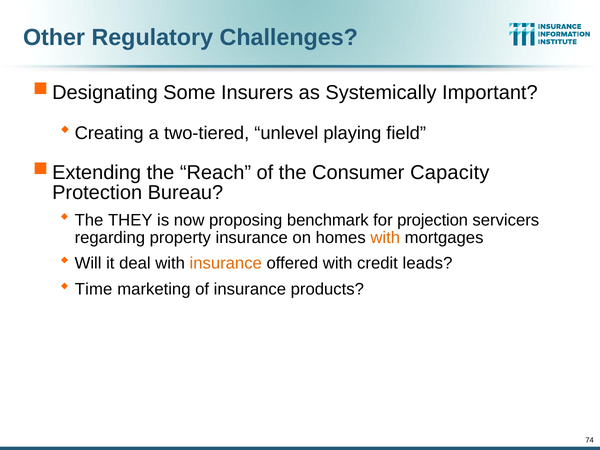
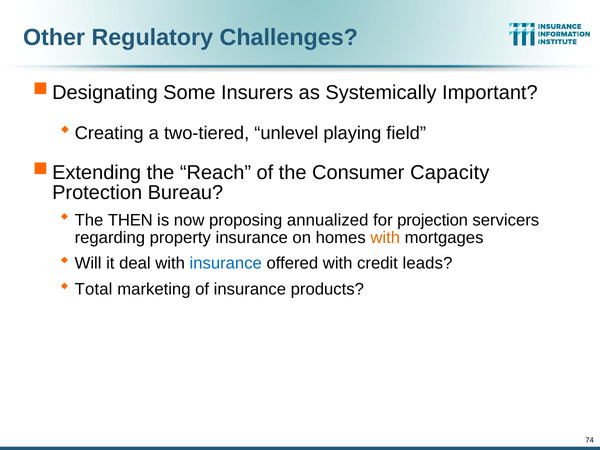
THEY: THEY -> THEN
benchmark: benchmark -> annualized
insurance at (226, 263) colour: orange -> blue
Time: Time -> Total
